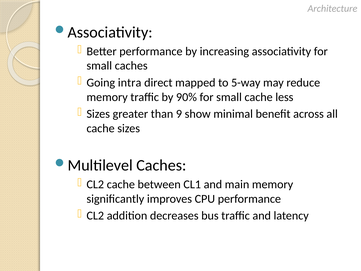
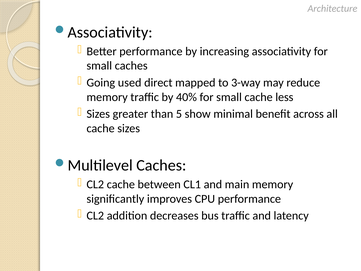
intra: intra -> used
5-way: 5-way -> 3-way
90%: 90% -> 40%
9: 9 -> 5
